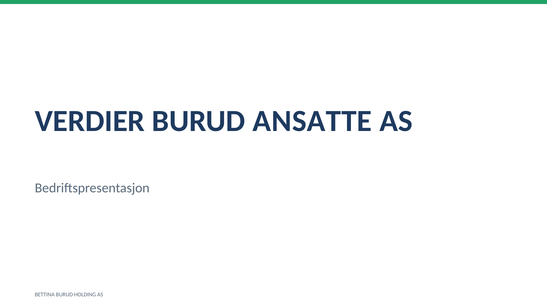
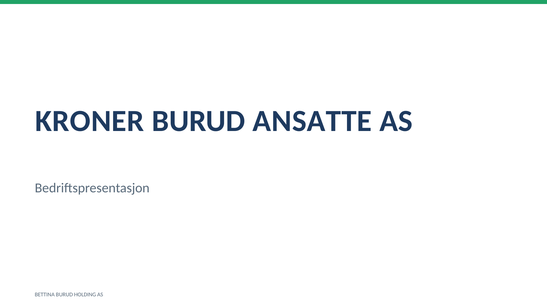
VERDIER: VERDIER -> KRONER
